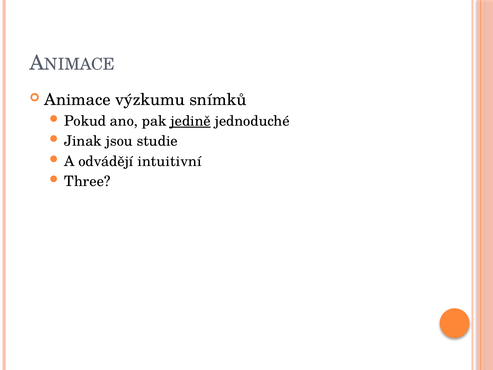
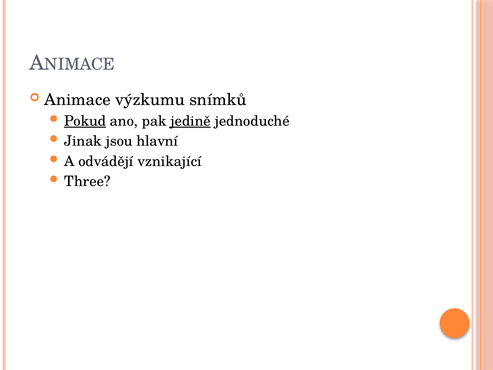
Pokud underline: none -> present
studie: studie -> hlavní
intuitivní: intuitivní -> vznikající
